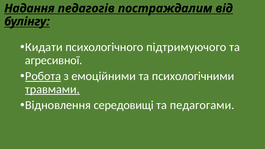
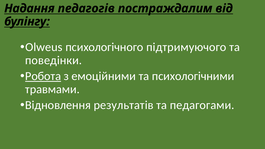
Кидати: Кидати -> Olweus
агресивної: агресивної -> поведінки
травмами underline: present -> none
середовищі: середовищі -> результатів
